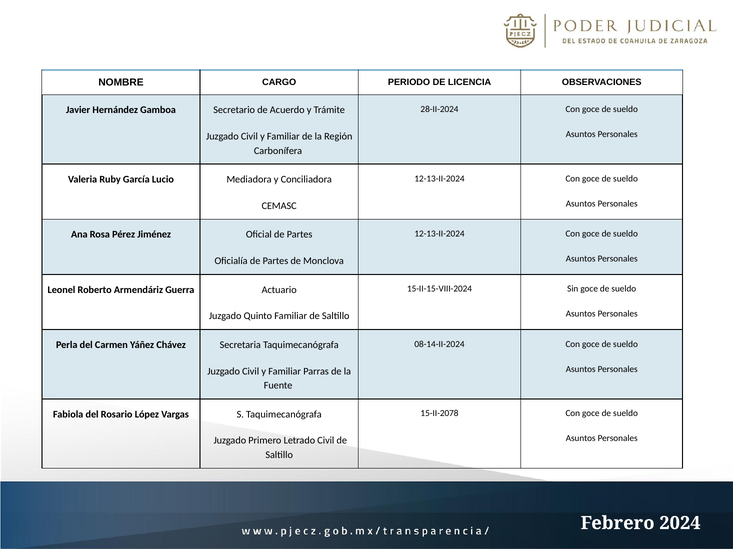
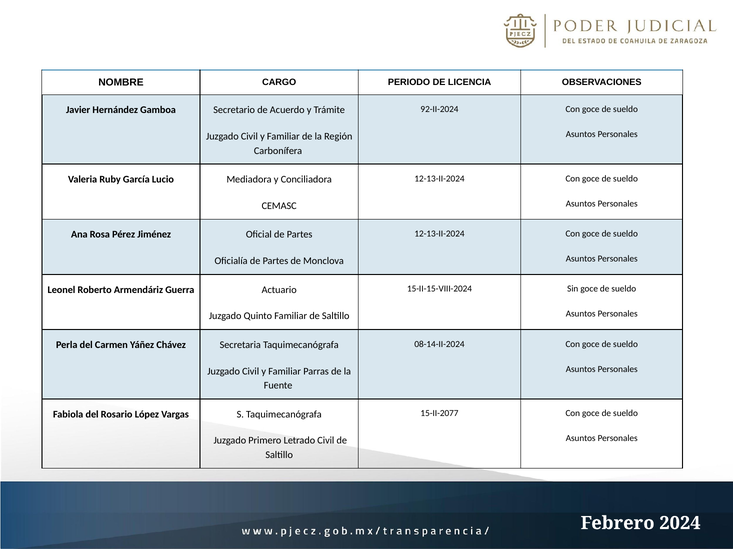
28-II-2024: 28-II-2024 -> 92-II-2024
15-II-2078: 15-II-2078 -> 15-II-2077
